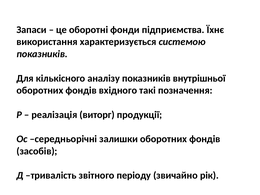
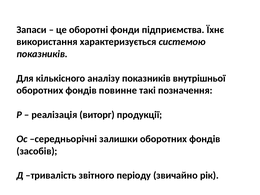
вхідного: вхідного -> повинне
